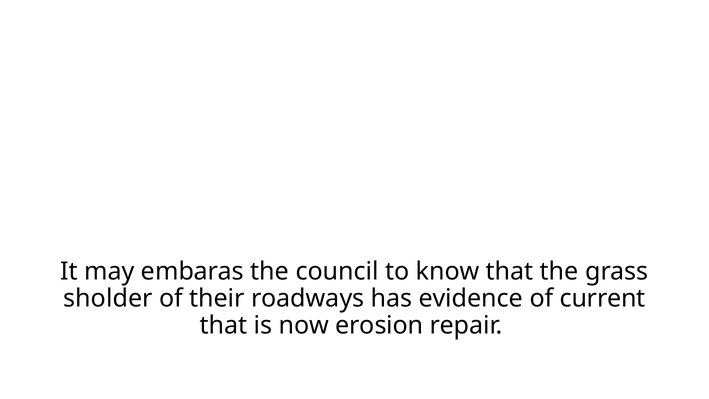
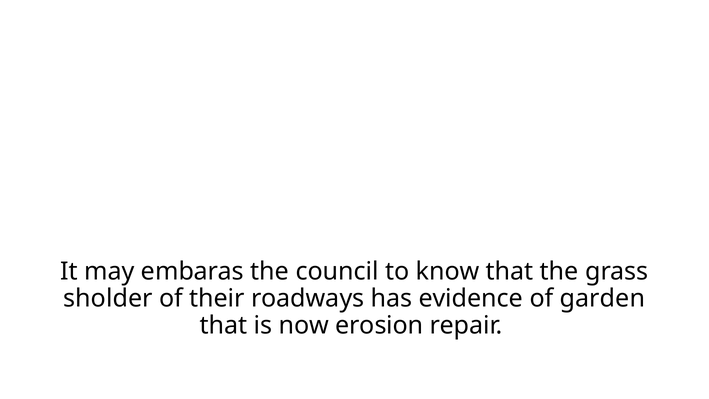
current: current -> garden
